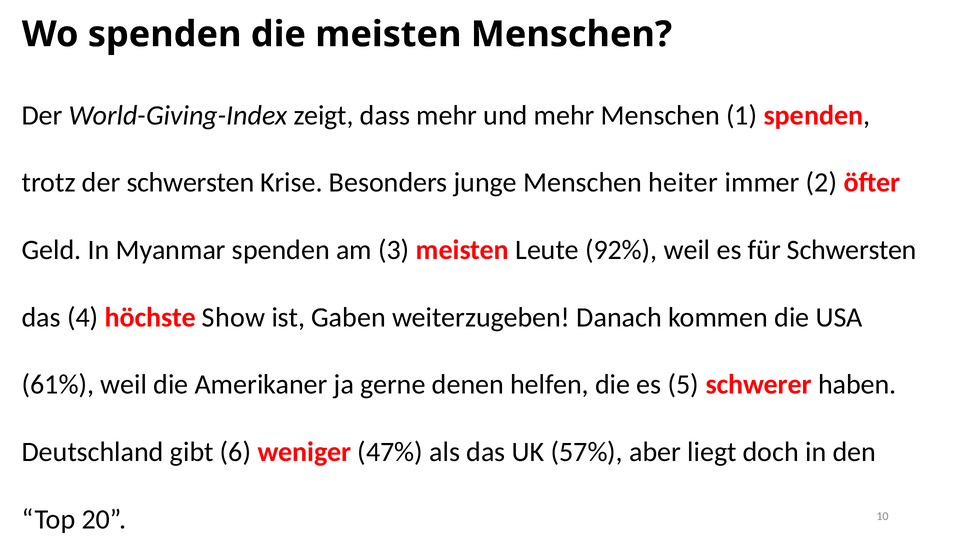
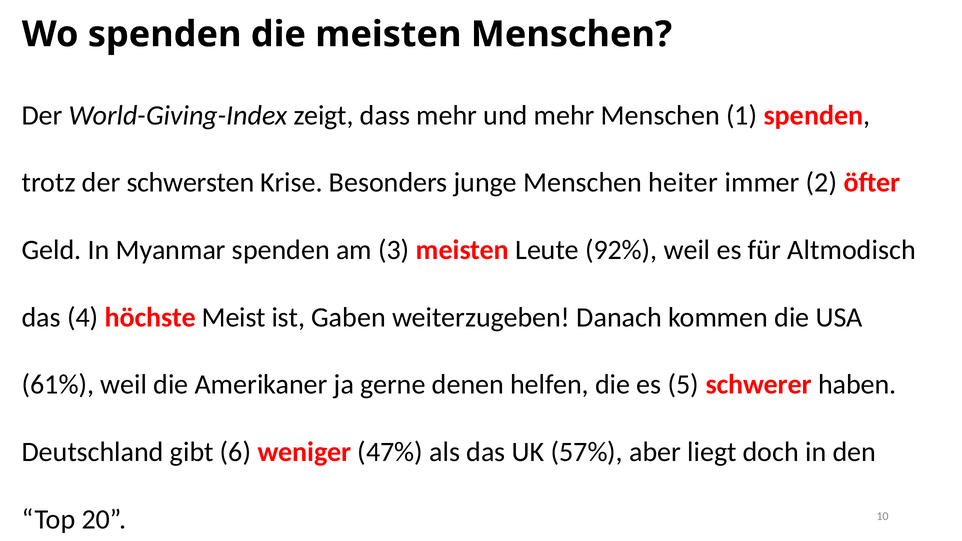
für Schwersten: Schwersten -> Altmodisch
Show: Show -> Meist
